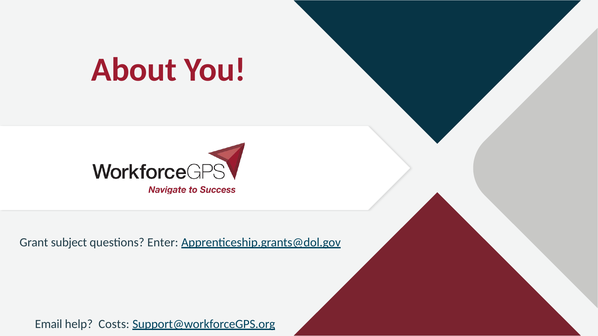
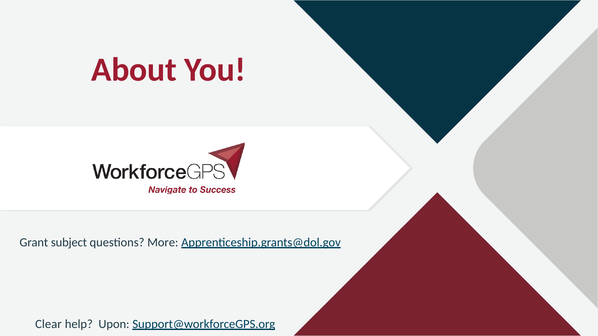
Enter: Enter -> More
Email: Email -> Clear
Costs: Costs -> Upon
